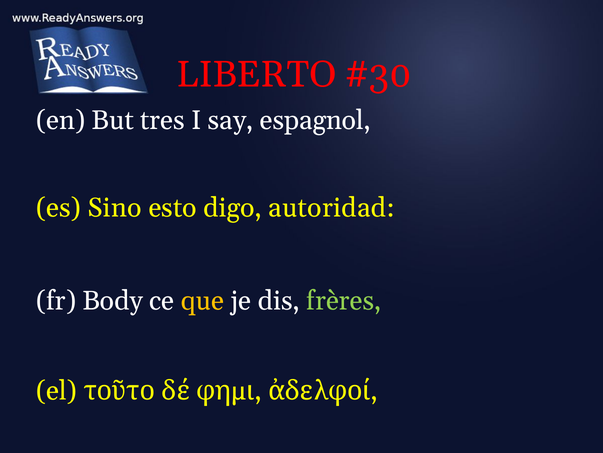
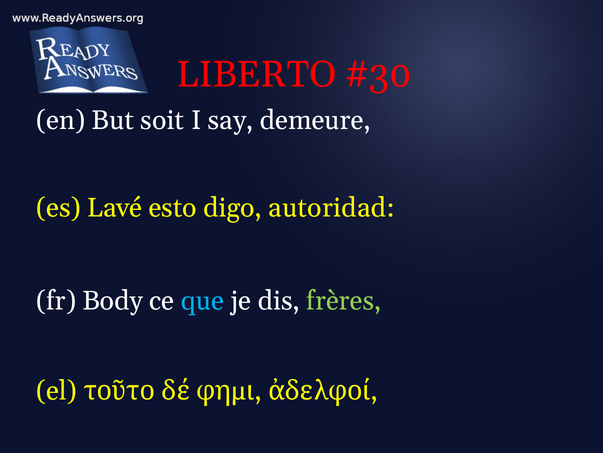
tres: tres -> soit
espagnol: espagnol -> demeure
Sino: Sino -> Lavé
que colour: yellow -> light blue
